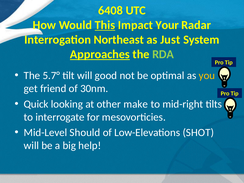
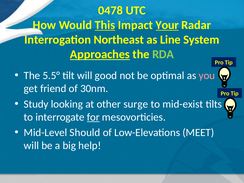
6408: 6408 -> 0478
Your underline: none -> present
Just: Just -> Line
5.7°: 5.7° -> 5.5°
you colour: yellow -> pink
Quick: Quick -> Study
make: make -> surge
mid-right: mid-right -> mid-exist
for underline: none -> present
SHOT: SHOT -> MEET
